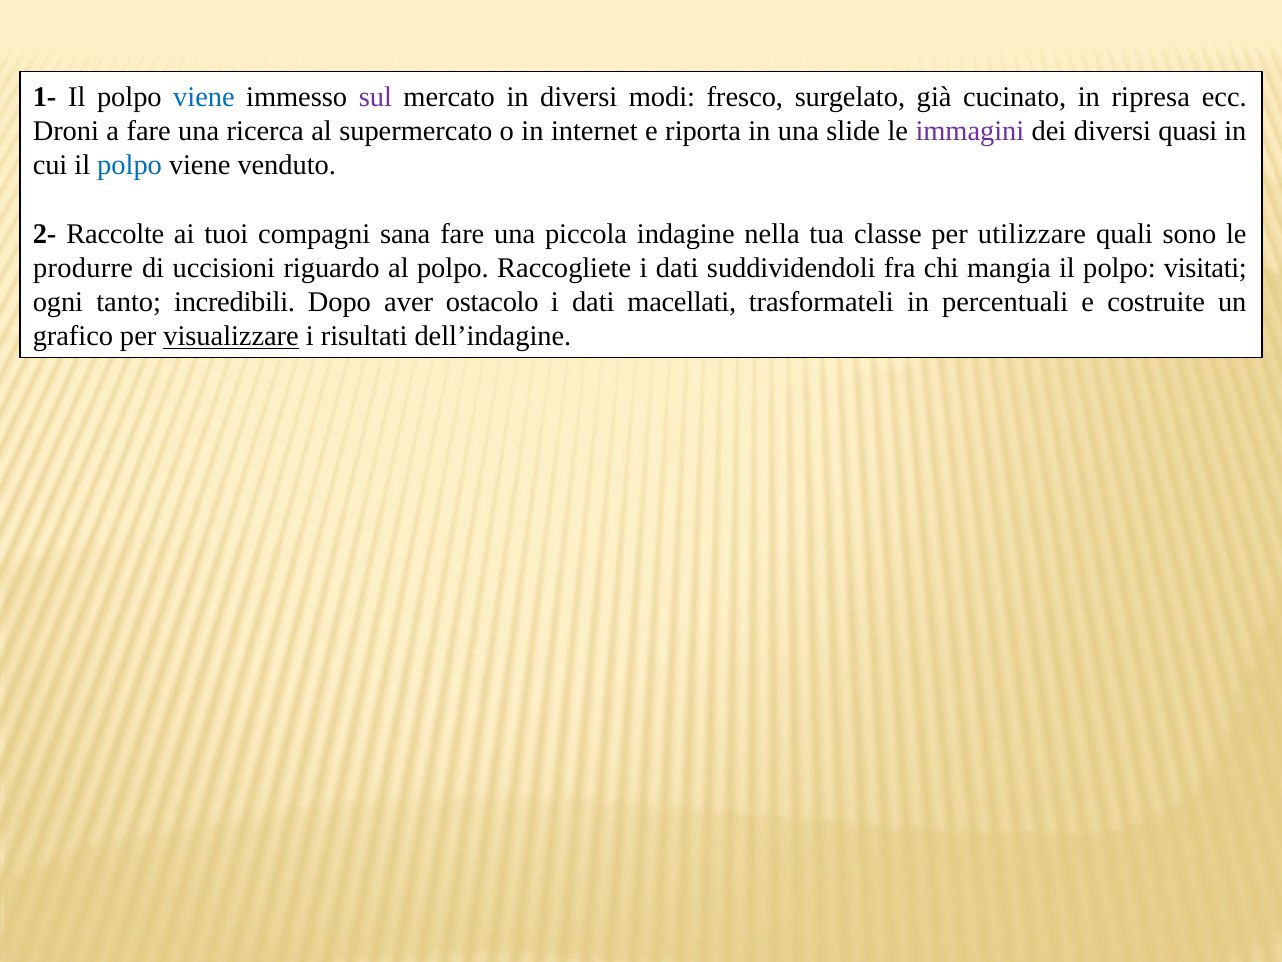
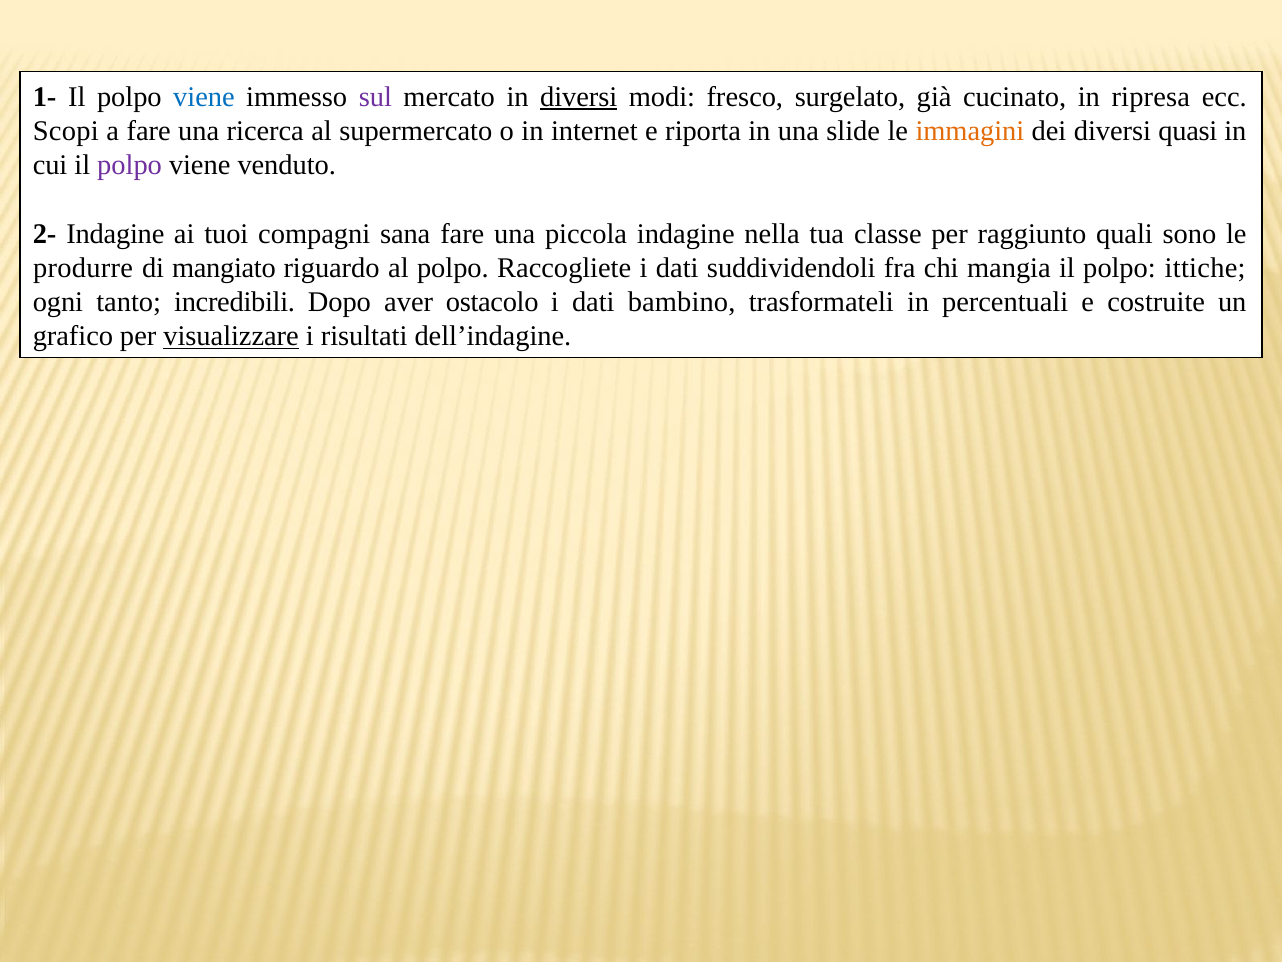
diversi at (579, 97) underline: none -> present
Droni: Droni -> Scopi
immagini colour: purple -> orange
polpo at (130, 165) colour: blue -> purple
2- Raccolte: Raccolte -> Indagine
utilizzare: utilizzare -> raggiunto
uccisioni: uccisioni -> mangiato
visitati: visitati -> ittiche
macellati: macellati -> bambino
